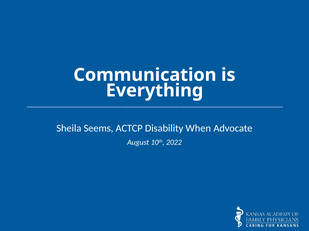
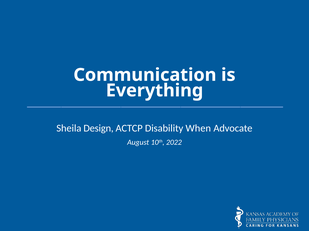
Seems: Seems -> Design
